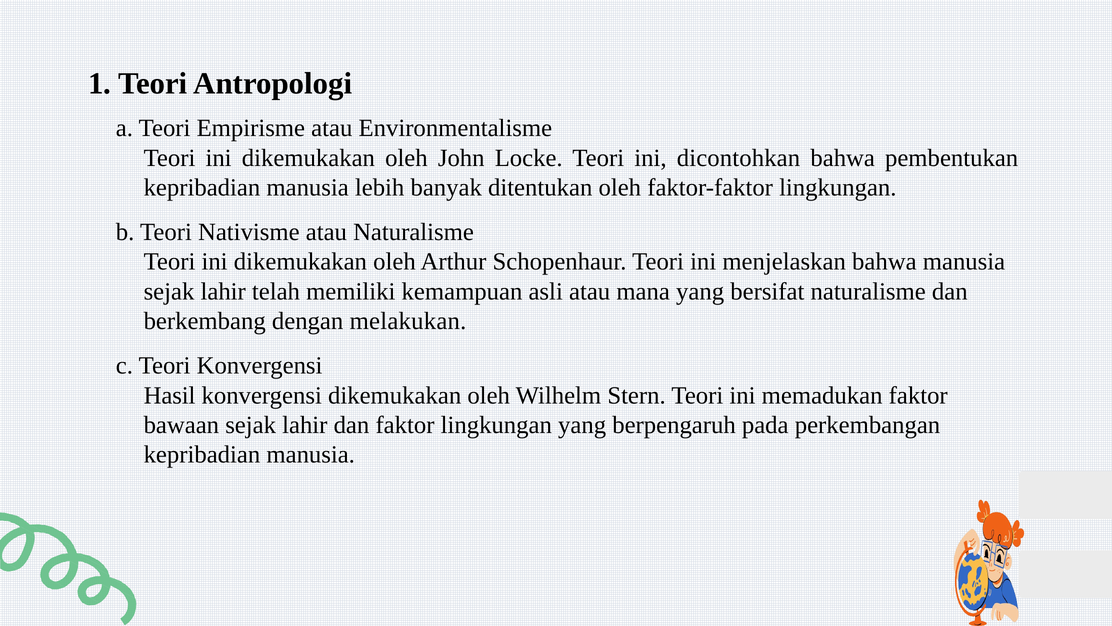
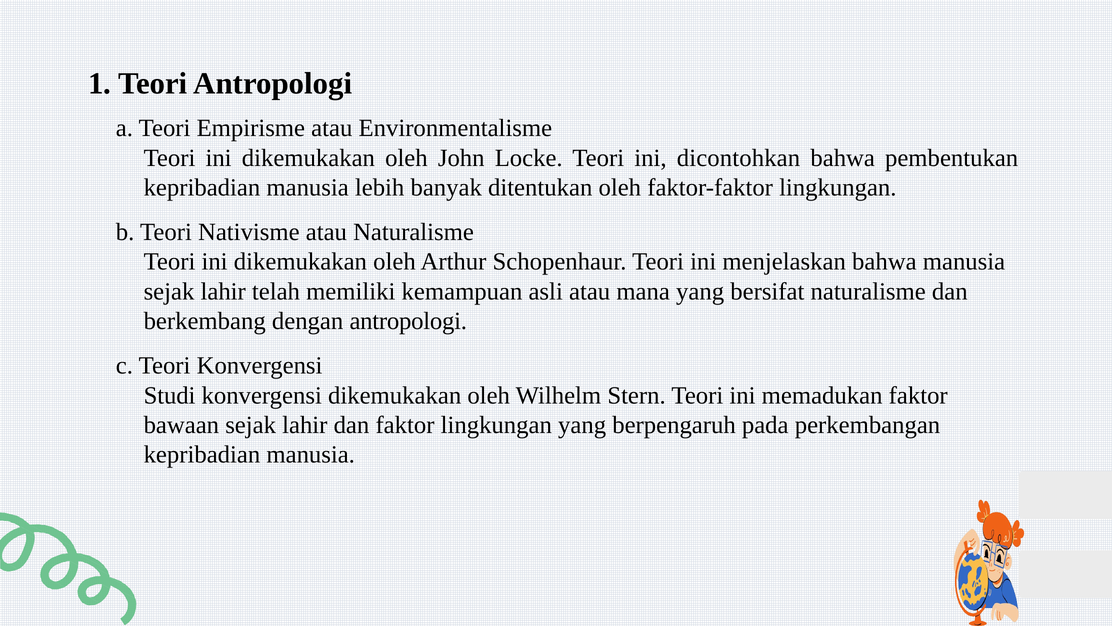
dengan melakukan: melakukan -> antropologi
Hasil: Hasil -> Studi
